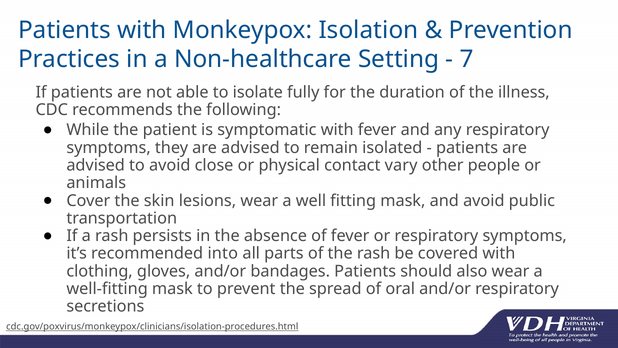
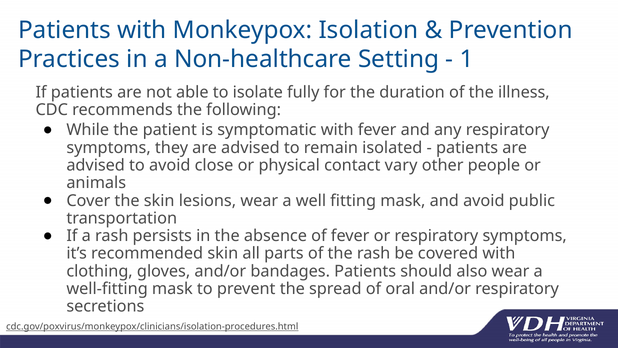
7: 7 -> 1
recommended into: into -> skin
